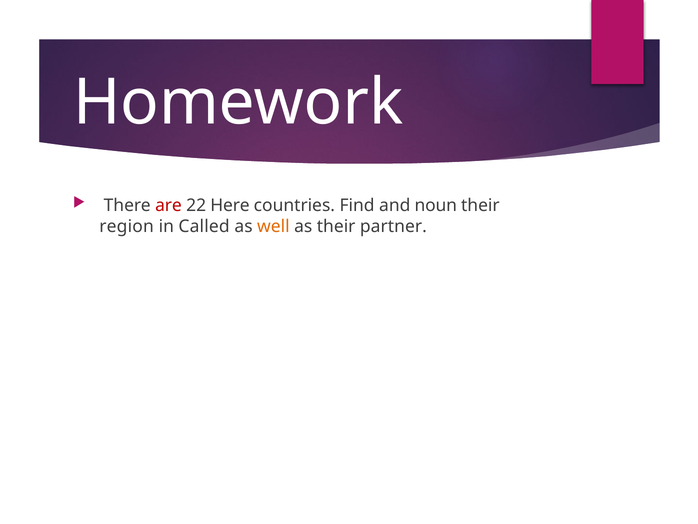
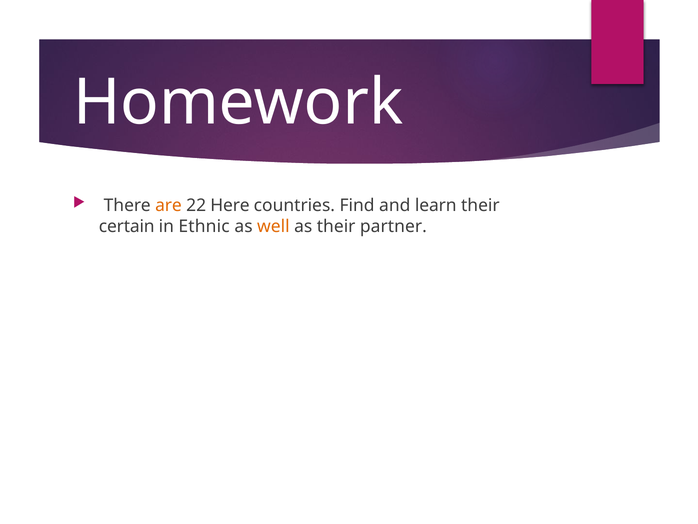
are colour: red -> orange
noun: noun -> learn
region: region -> certain
Called: Called -> Ethnic
